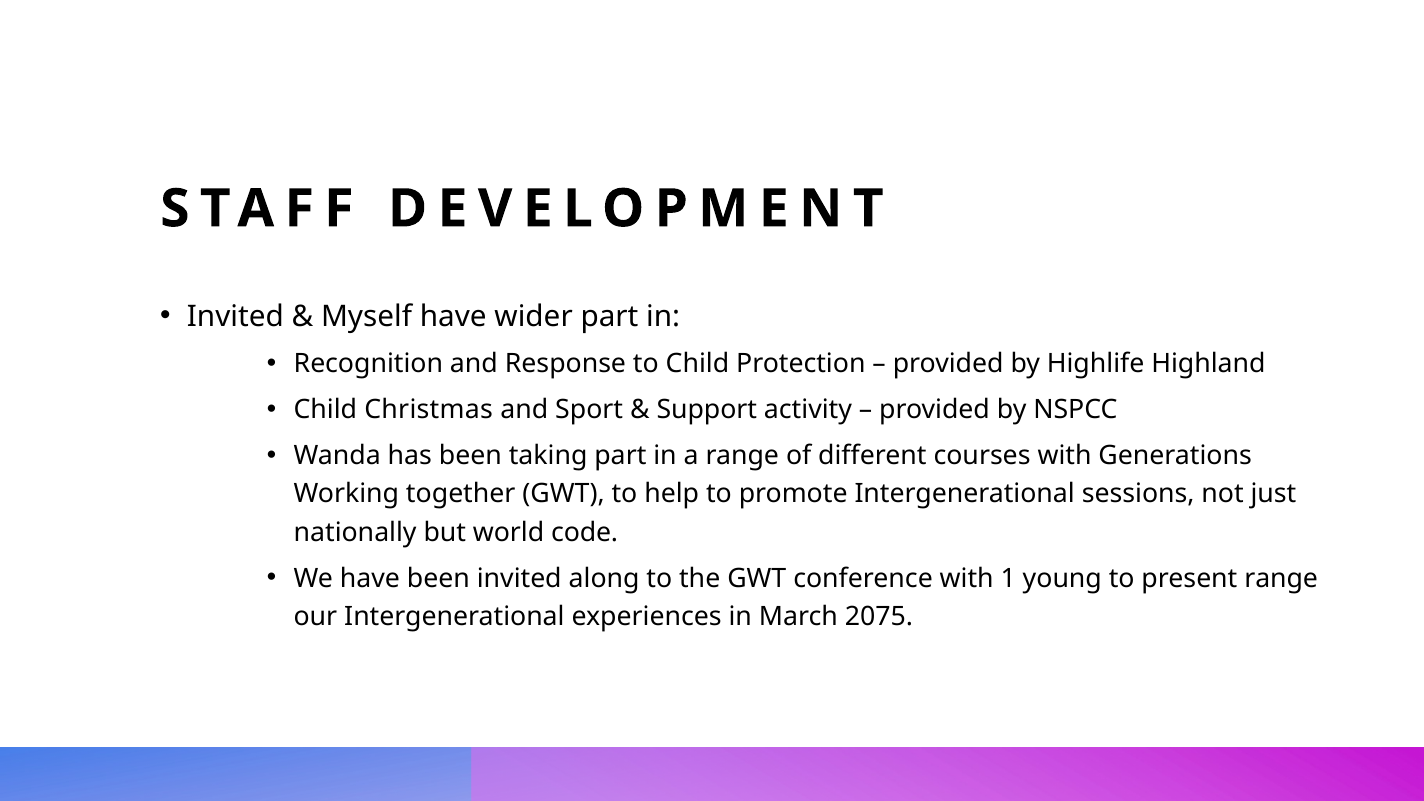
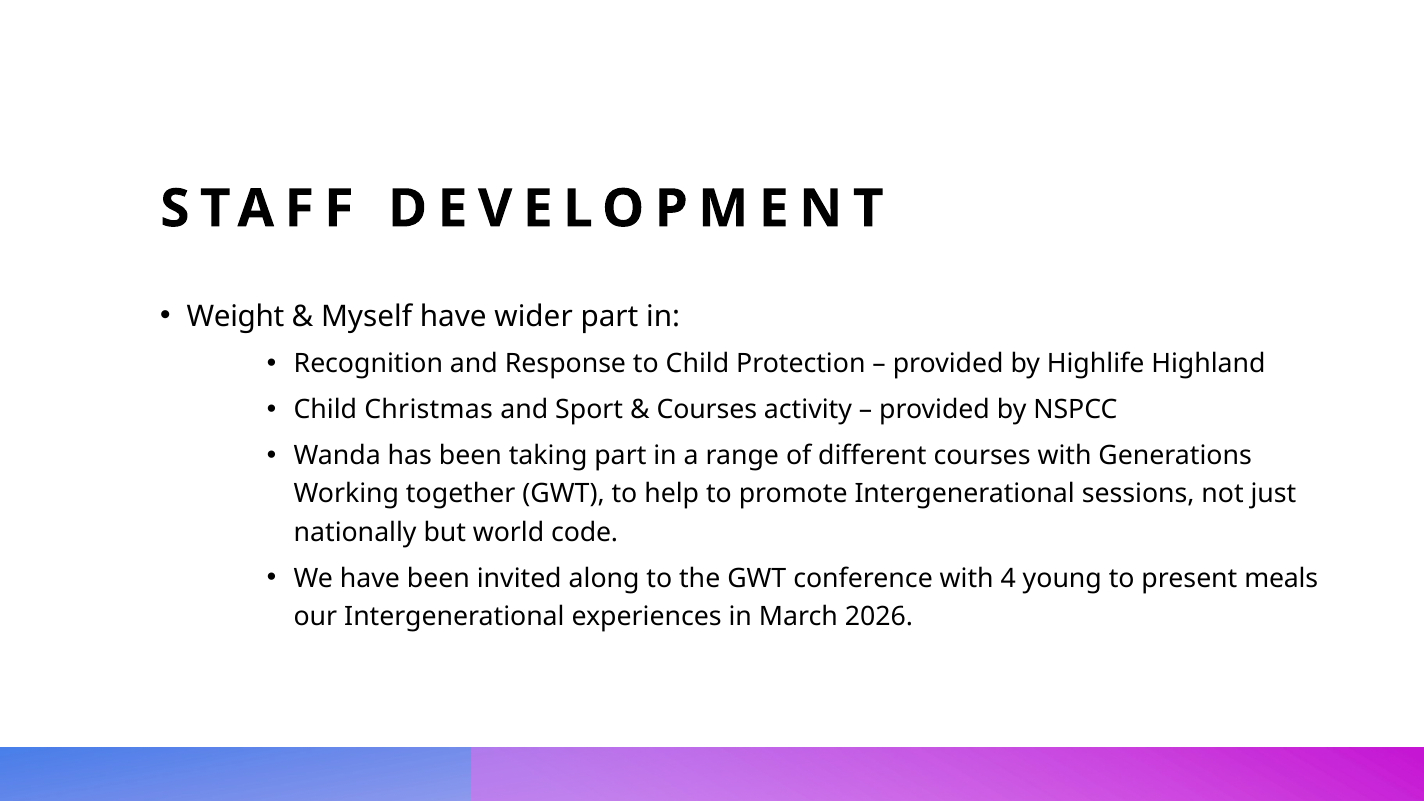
Invited at (235, 317): Invited -> Weight
Support at (707, 410): Support -> Courses
1: 1 -> 4
present range: range -> meals
2075: 2075 -> 2026
